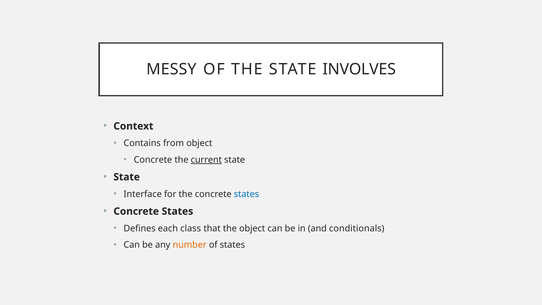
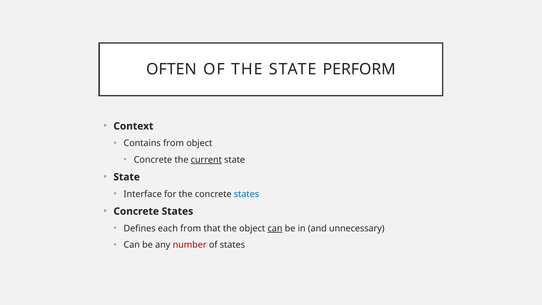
MESSY: MESSY -> OFTEN
INVOLVES: INVOLVES -> PERFORM
each class: class -> from
can at (275, 228) underline: none -> present
conditionals: conditionals -> unnecessary
number colour: orange -> red
